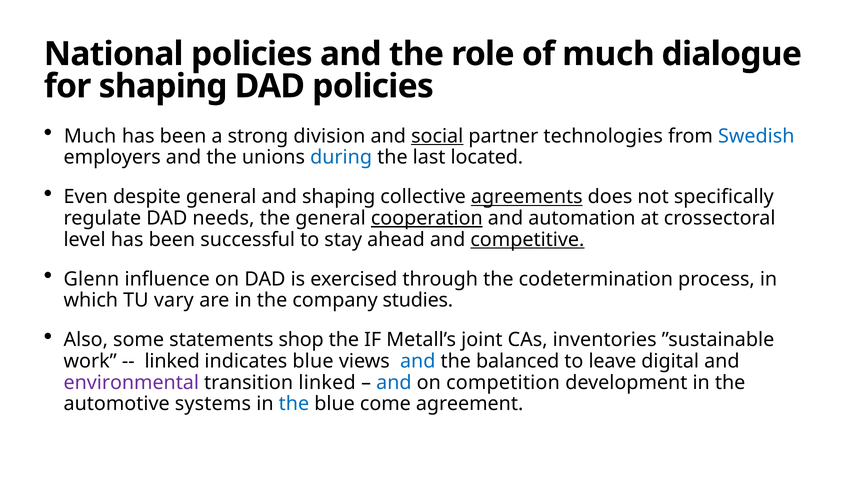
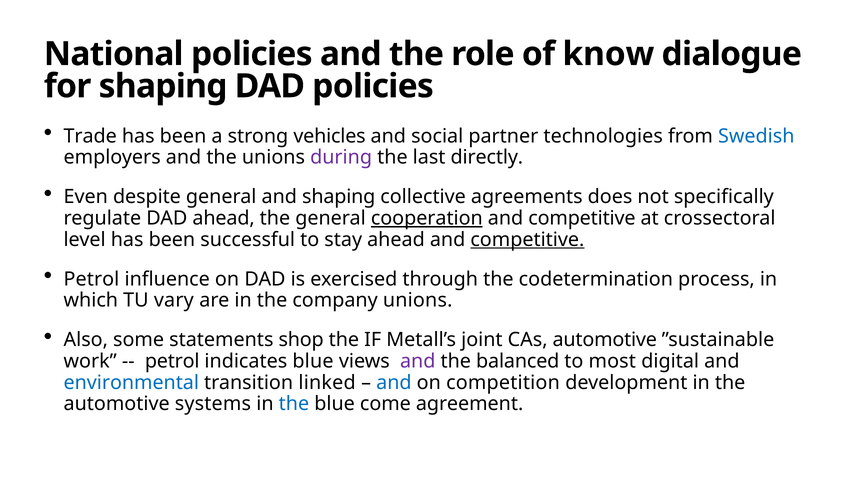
of much: much -> know
Much at (90, 136): Much -> Trade
division: division -> vehicles
social underline: present -> none
during colour: blue -> purple
located: located -> directly
agreements underline: present -> none
DAD needs: needs -> ahead
automation at (582, 218): automation -> competitive
Glenn at (91, 279): Glenn -> Petrol
company studies: studies -> unions
CAs inventories: inventories -> automotive
linked at (172, 361): linked -> petrol
and at (418, 361) colour: blue -> purple
leave: leave -> most
environmental colour: purple -> blue
